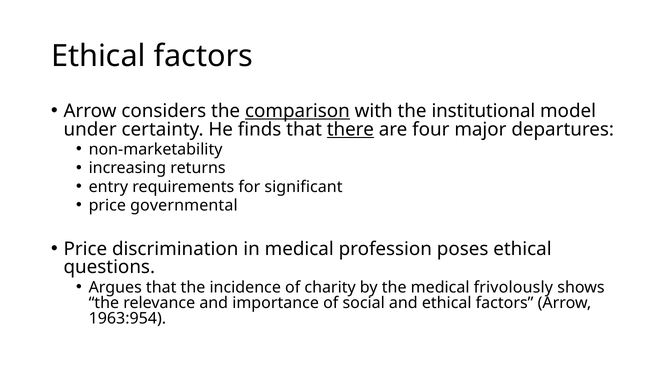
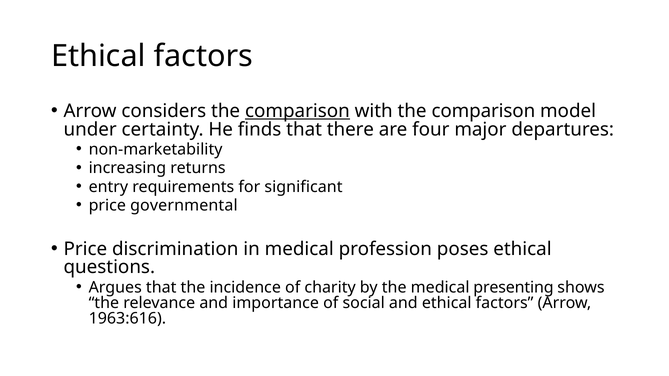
with the institutional: institutional -> comparison
there underline: present -> none
frivolously: frivolously -> presenting
1963:954: 1963:954 -> 1963:616
